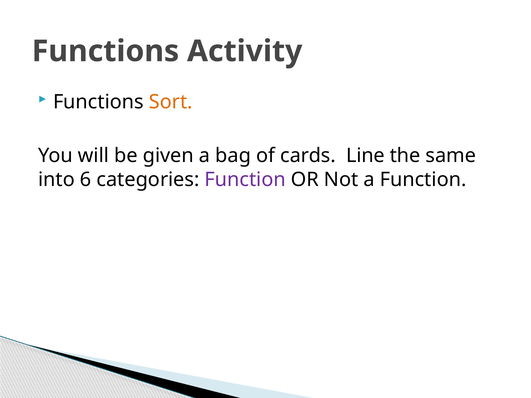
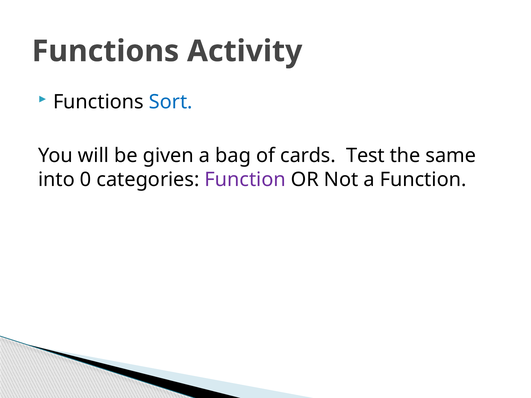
Sort colour: orange -> blue
Line: Line -> Test
6: 6 -> 0
